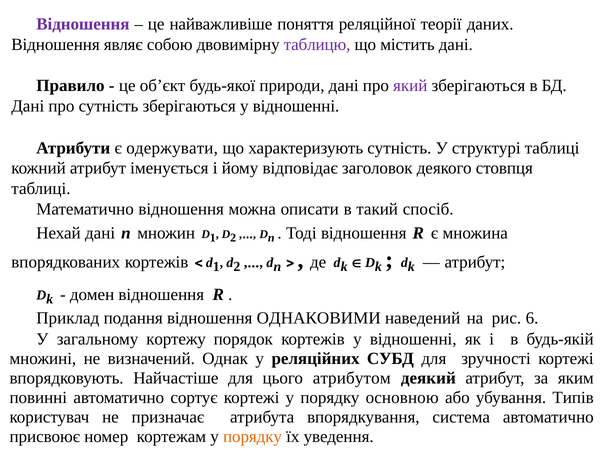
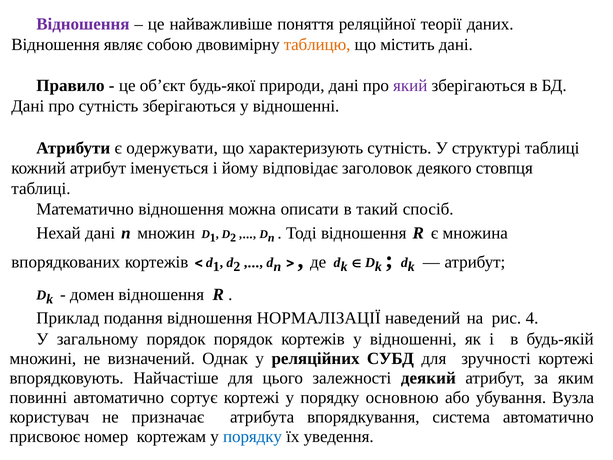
таблицю colour: purple -> orange
ОДНАКОВИМИ: ОДНАКОВИМИ -> НОРМАЛІЗАЦІЇ
6: 6 -> 4
загальному кортежу: кортежу -> порядок
атрибутом: атрибутом -> залежності
Типів: Типів -> Вузла
порядку at (253, 436) colour: orange -> blue
